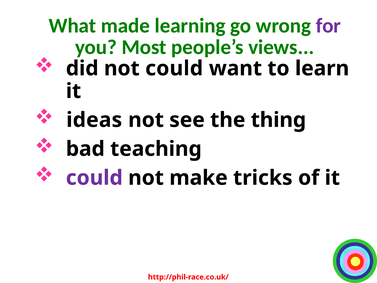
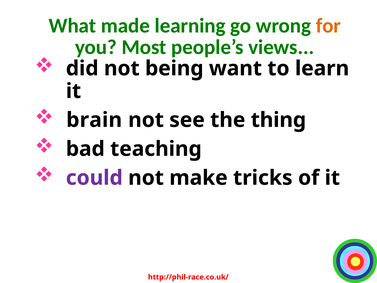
for colour: purple -> orange
not could: could -> being
ideas: ideas -> brain
